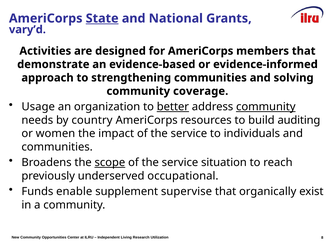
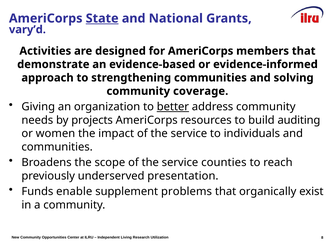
Usage: Usage -> Giving
community at (266, 107) underline: present -> none
country: country -> projects
scope underline: present -> none
situation: situation -> counties
occupational: occupational -> presentation
supervise: supervise -> problems
